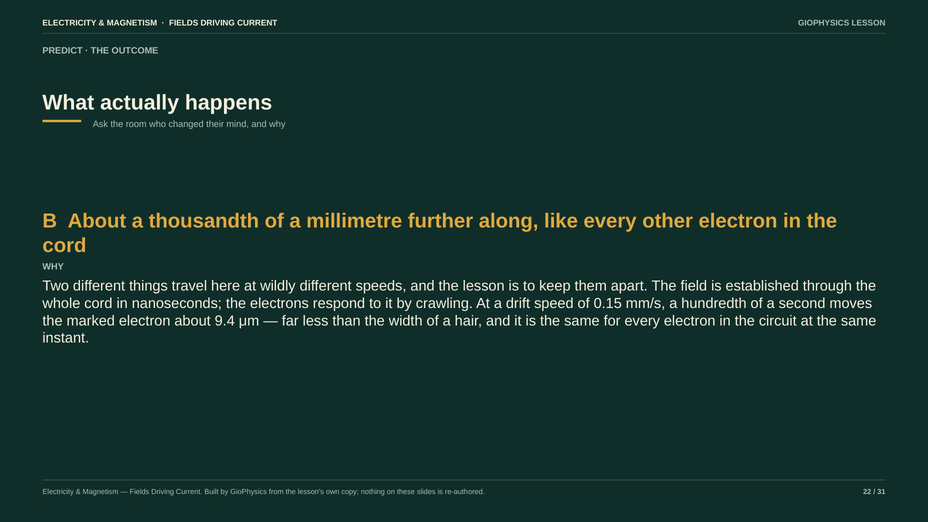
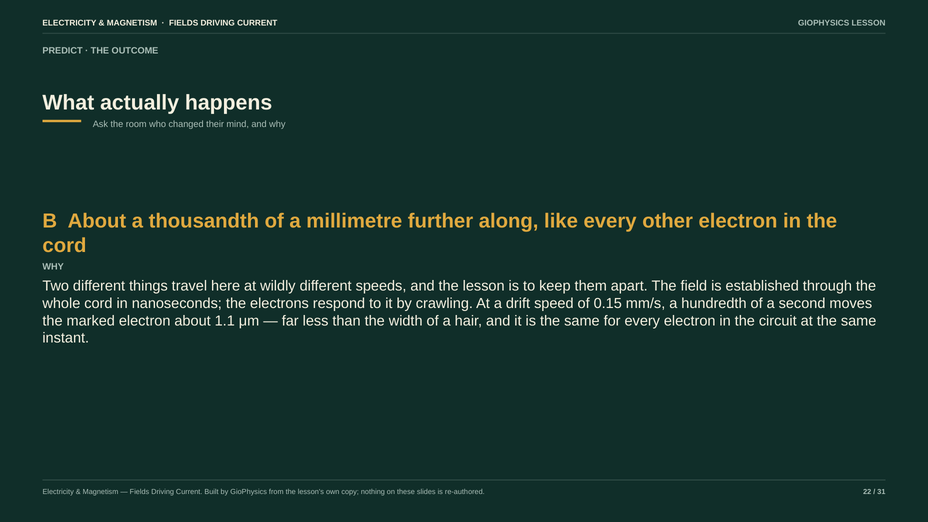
9.4: 9.4 -> 1.1
